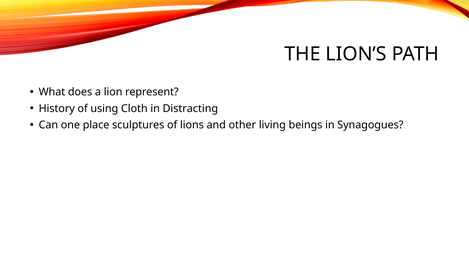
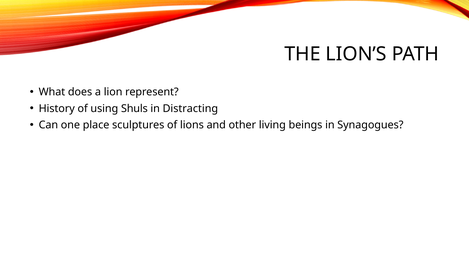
Cloth: Cloth -> Shuls
